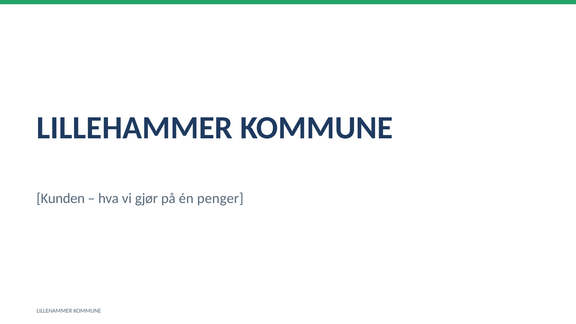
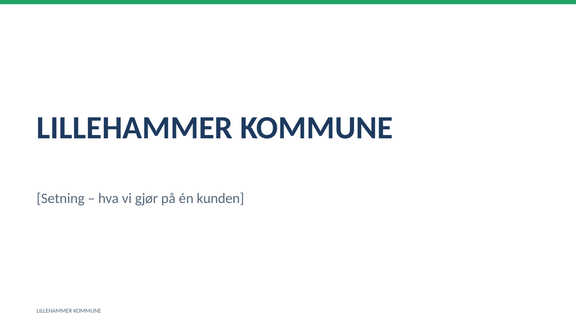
Kunden: Kunden -> Setning
penger: penger -> kunden
